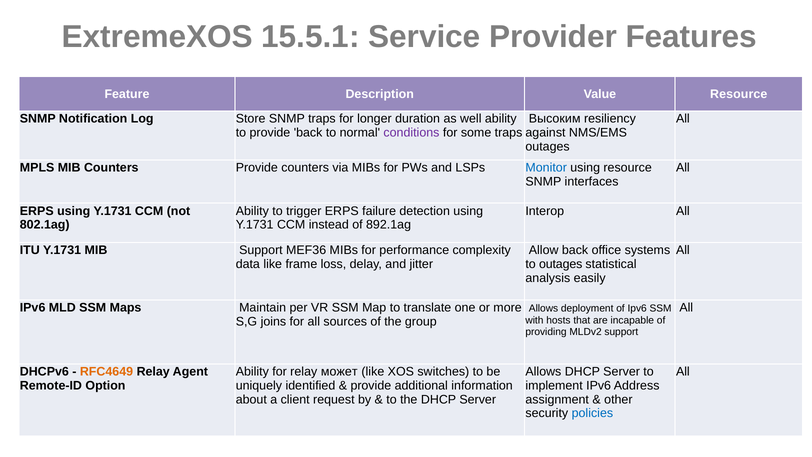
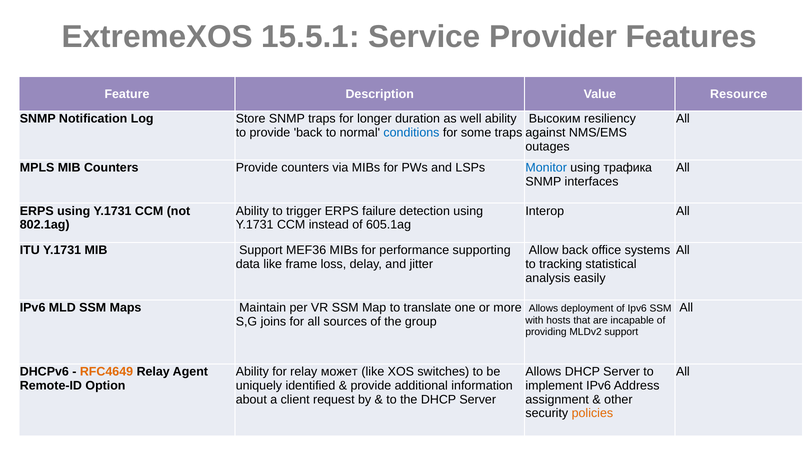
conditions colour: purple -> blue
using resource: resource -> трафика
892.1ag: 892.1ag -> 605.1ag
complexity: complexity -> supporting
to outages: outages -> tracking
policies colour: blue -> orange
